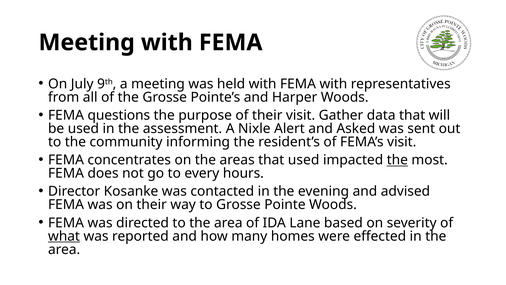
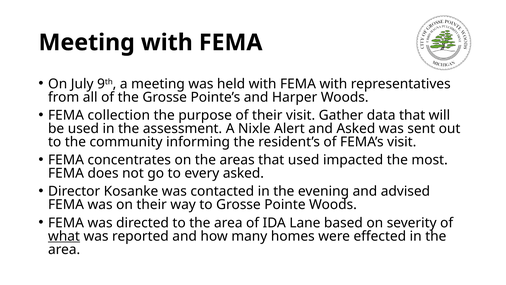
questions: questions -> collection
the at (397, 160) underline: present -> none
every hours: hours -> asked
